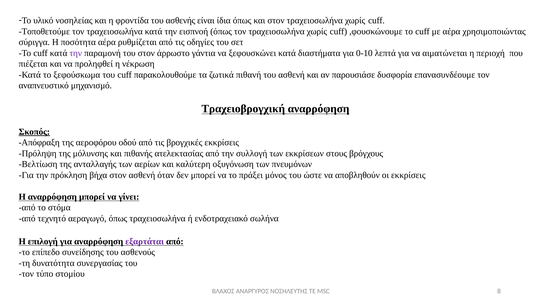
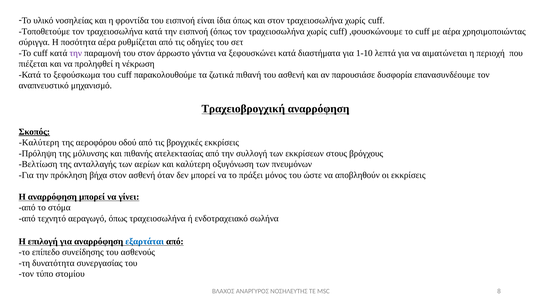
του ασθενής: ασθενής -> εισπνοή
0-10: 0-10 -> 1-10
Απόφραξη at (39, 143): Απόφραξη -> Καλύτερη
εξαρτάται colour: purple -> blue
